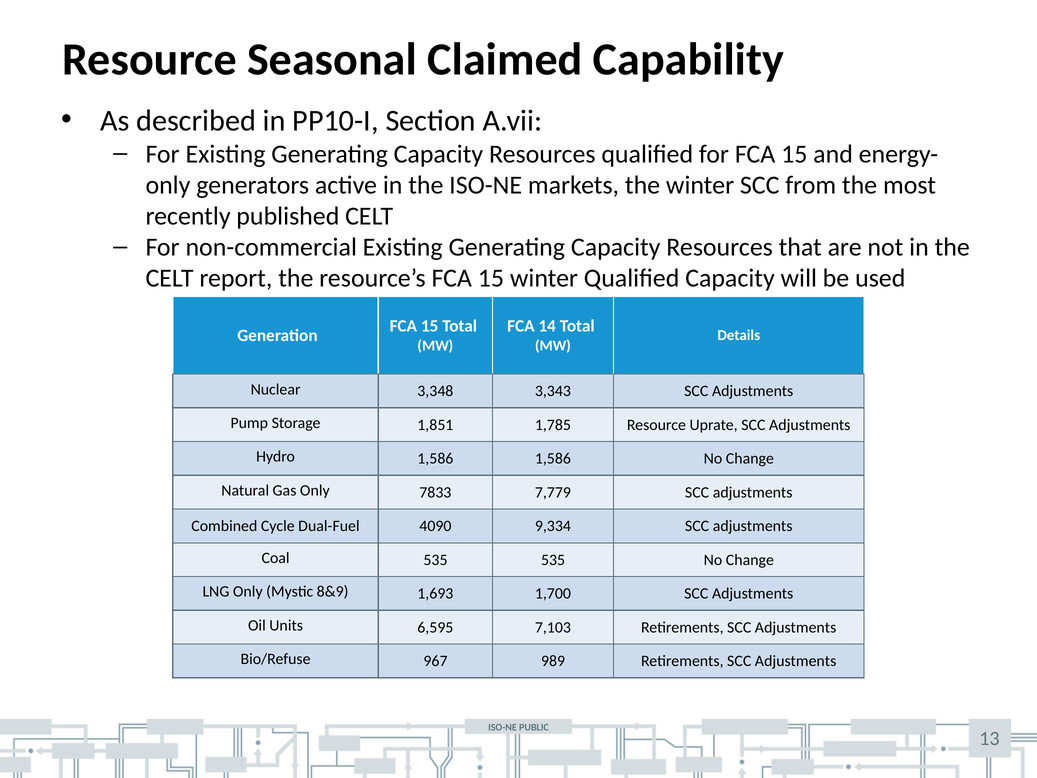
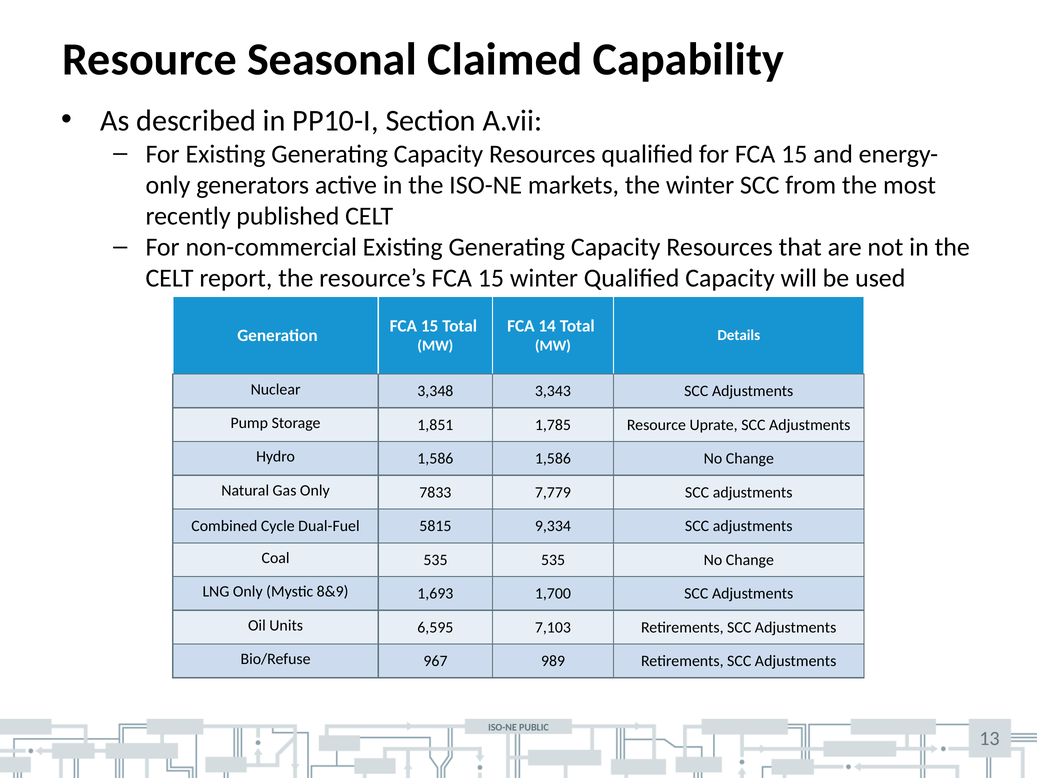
4090: 4090 -> 5815
